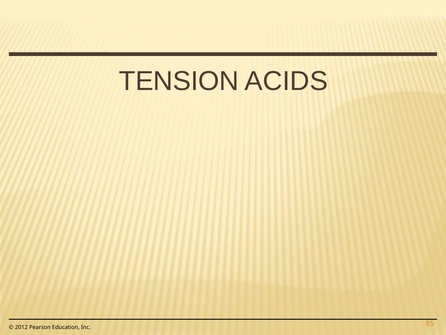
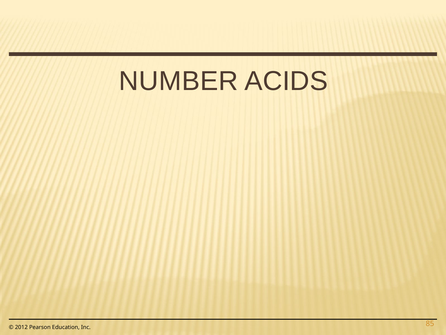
TENSION: TENSION -> NUMBER
